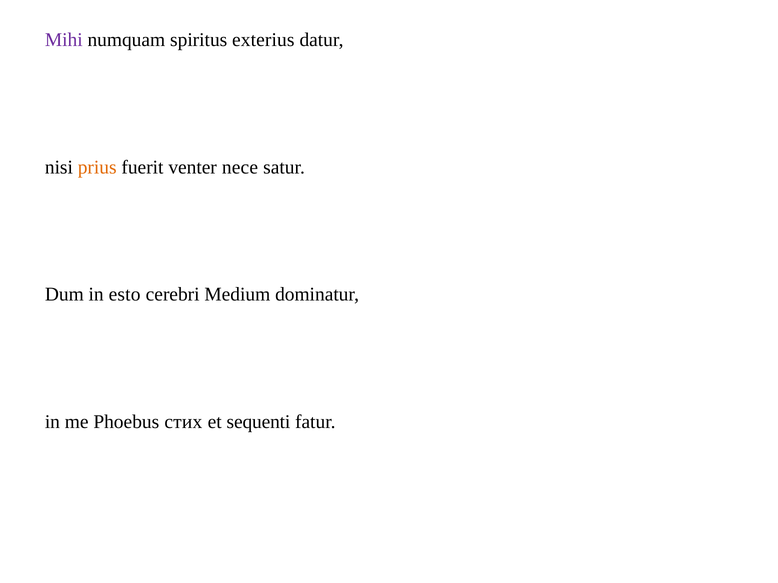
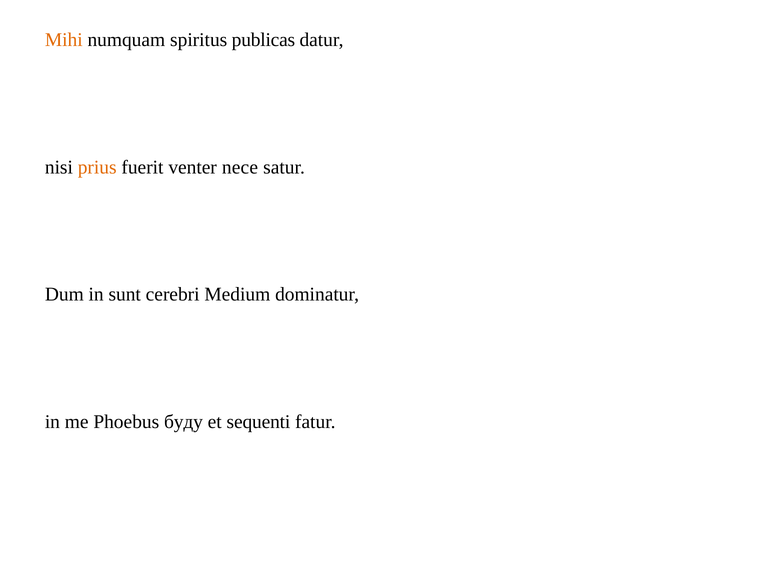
Mihi colour: purple -> orange
exterius: exterius -> publicas
esto: esto -> sunt
стих: стих -> буду
